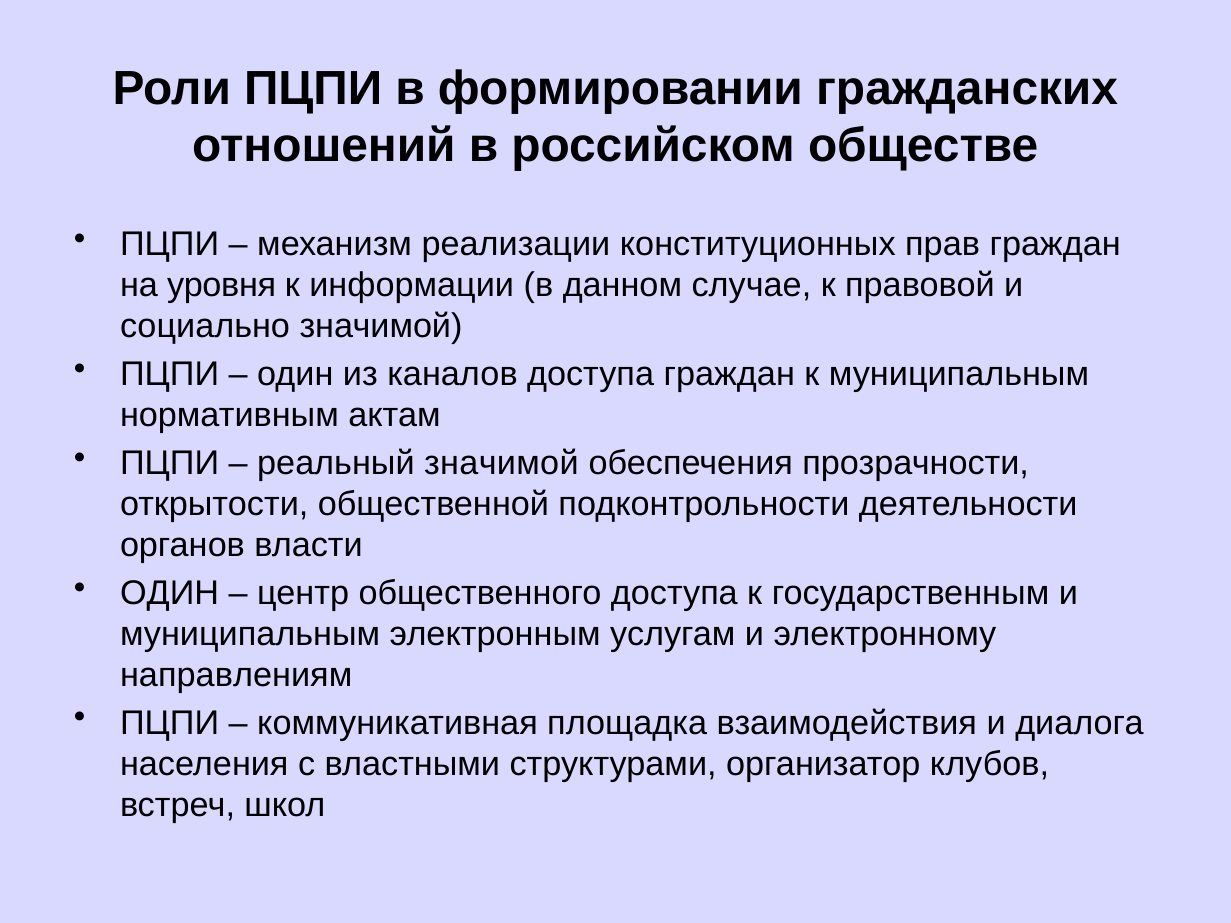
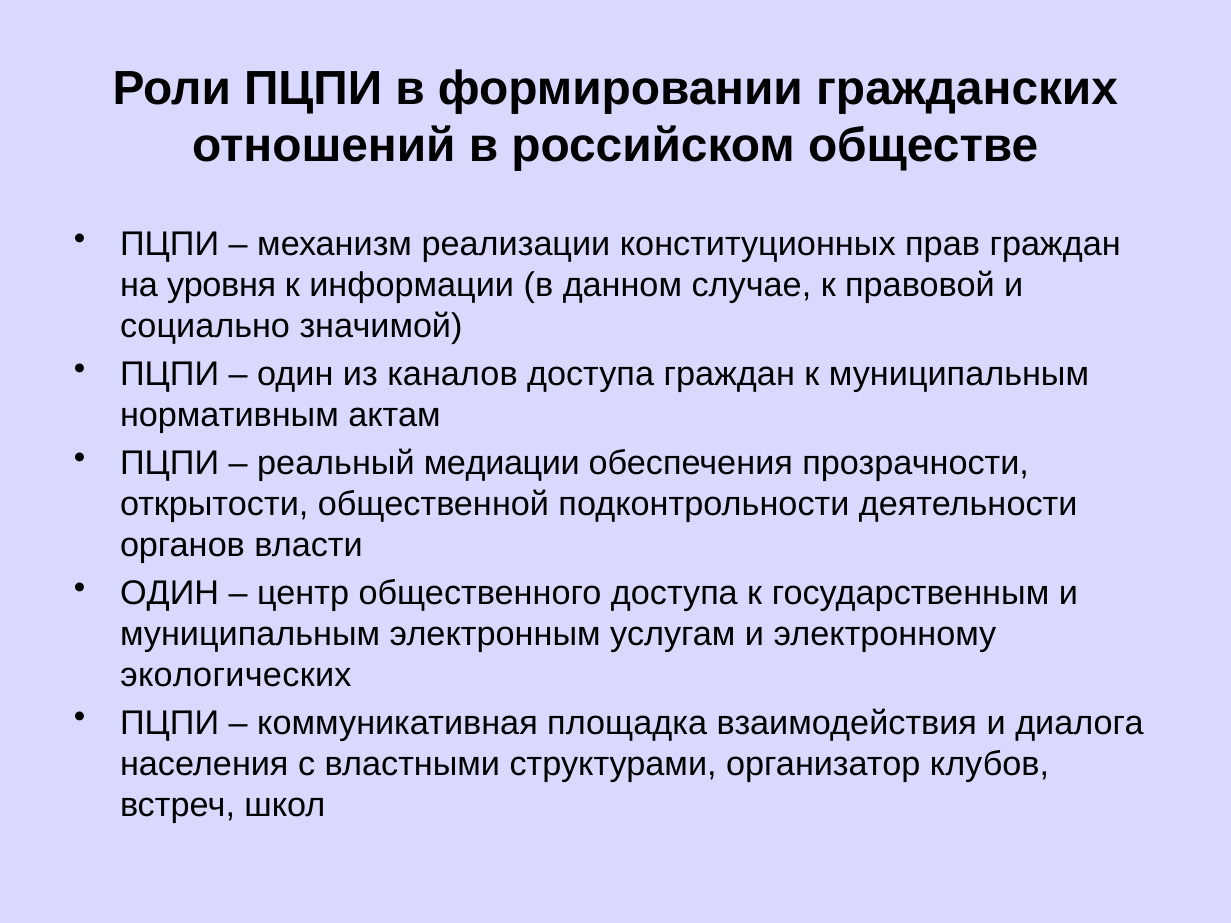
реальный значимой: значимой -> медиации
направлениям: направлениям -> экологических
